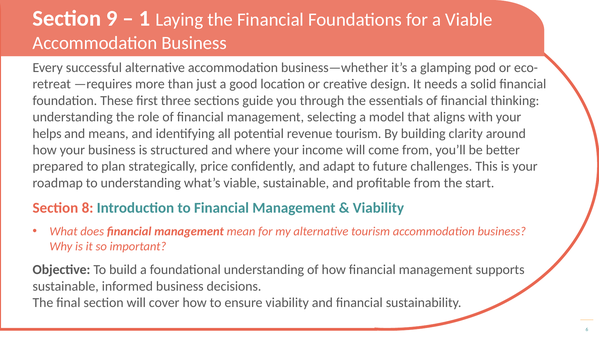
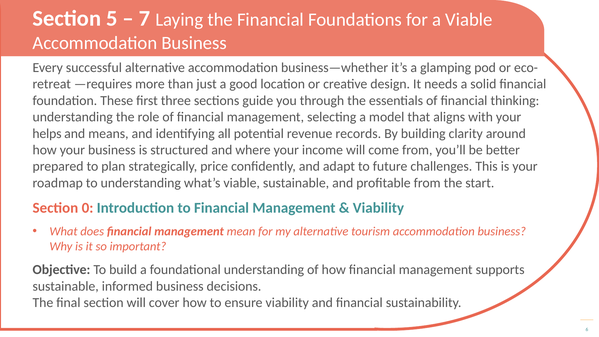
9: 9 -> 5
1: 1 -> 7
revenue tourism: tourism -> records
8: 8 -> 0
